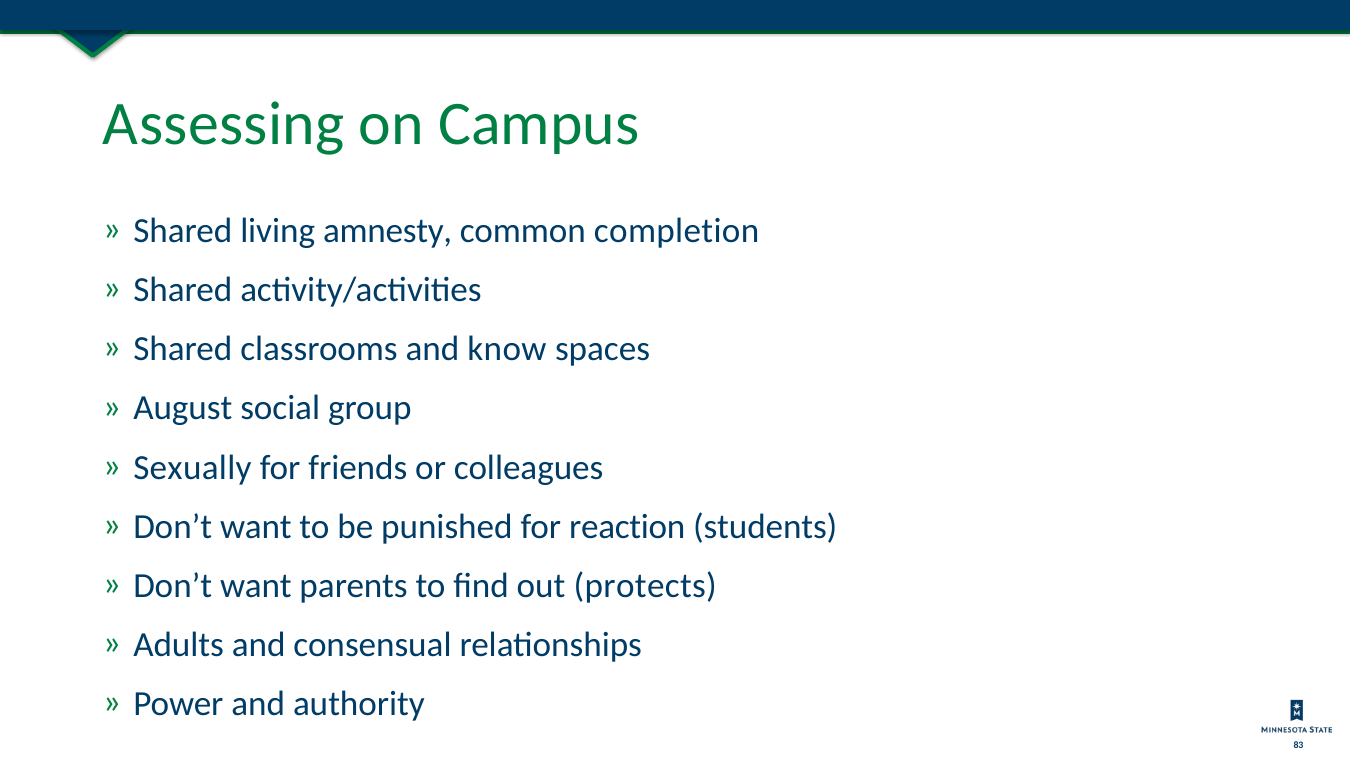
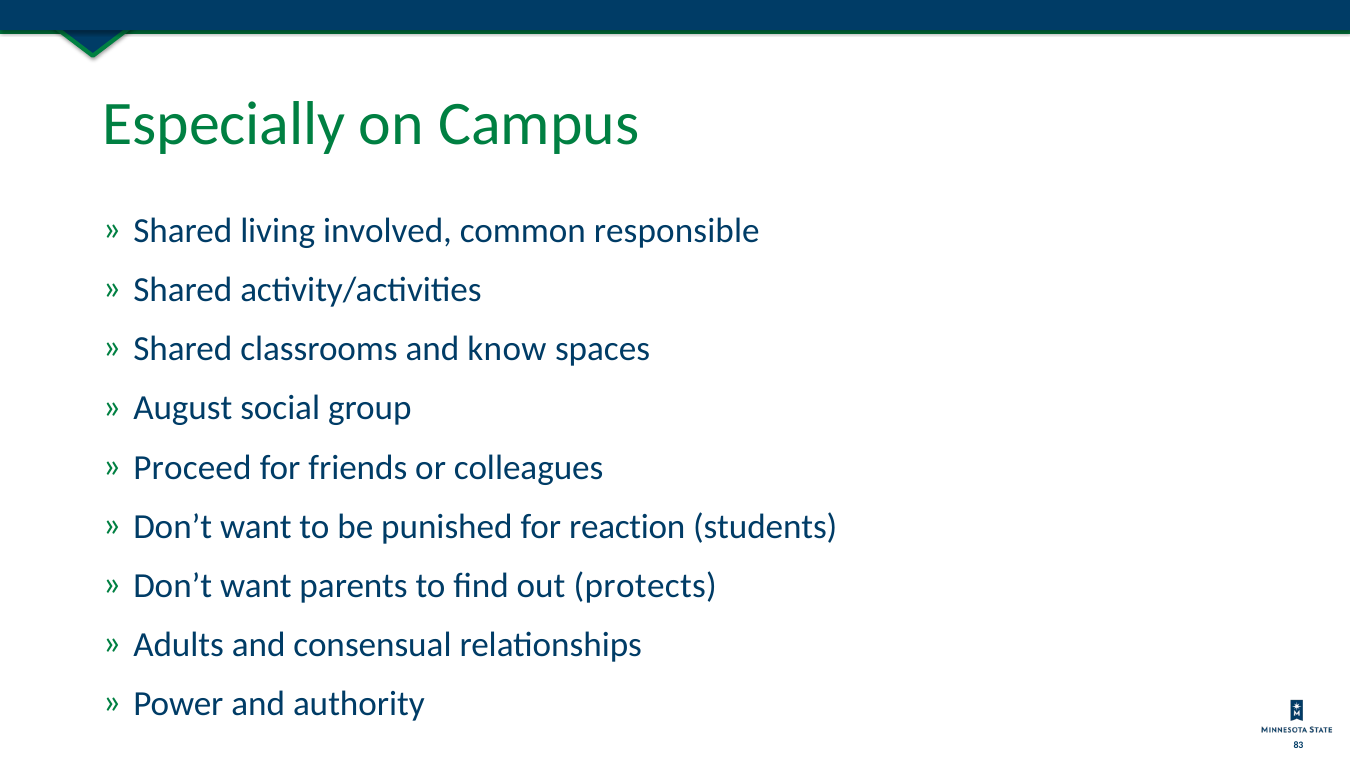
Assessing: Assessing -> Especially
amnesty: amnesty -> involved
completion: completion -> responsible
Sexually: Sexually -> Proceed
